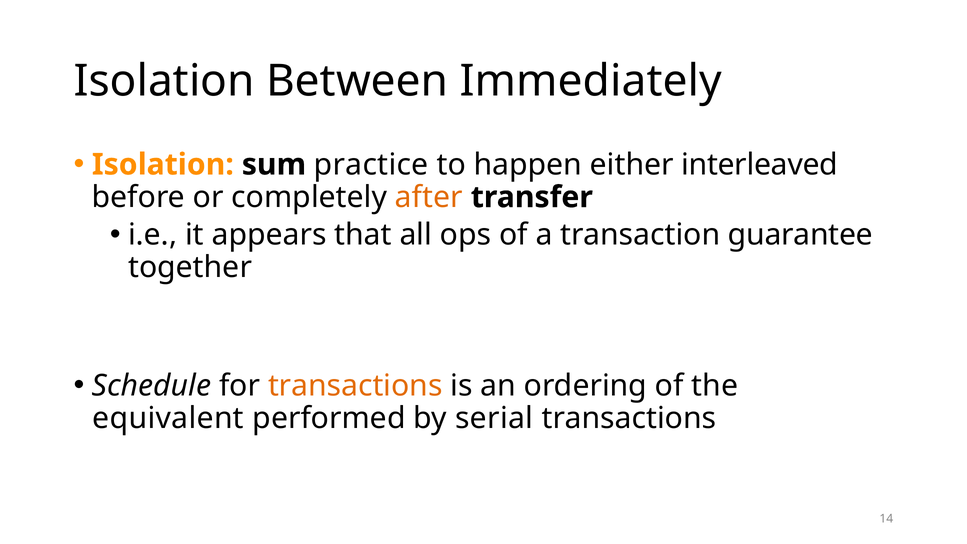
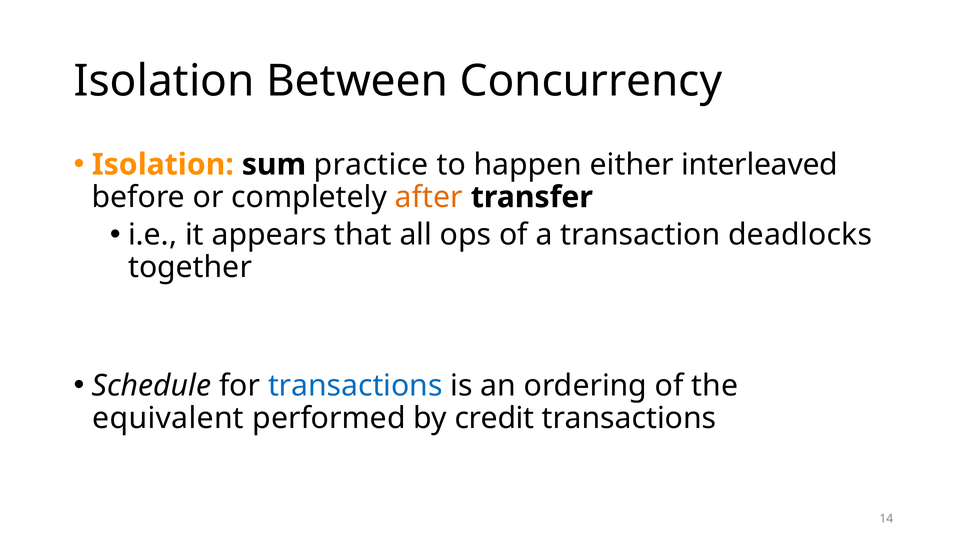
Immediately: Immediately -> Concurrency
guarantee: guarantee -> deadlocks
transactions at (355, 386) colour: orange -> blue
serial: serial -> credit
